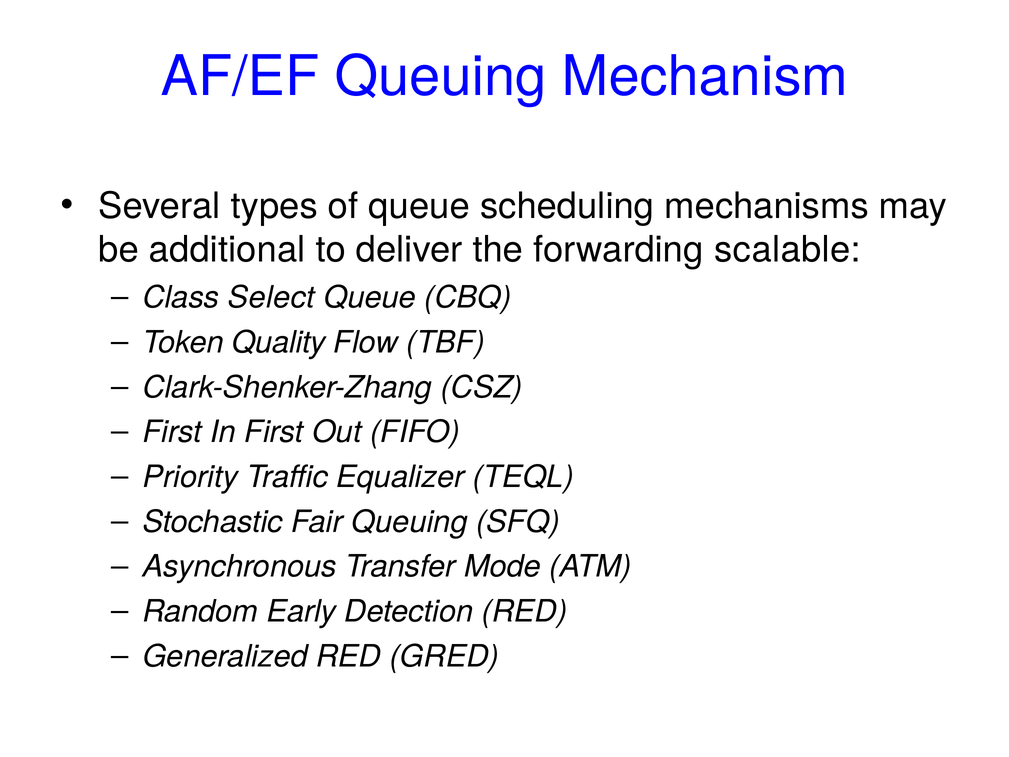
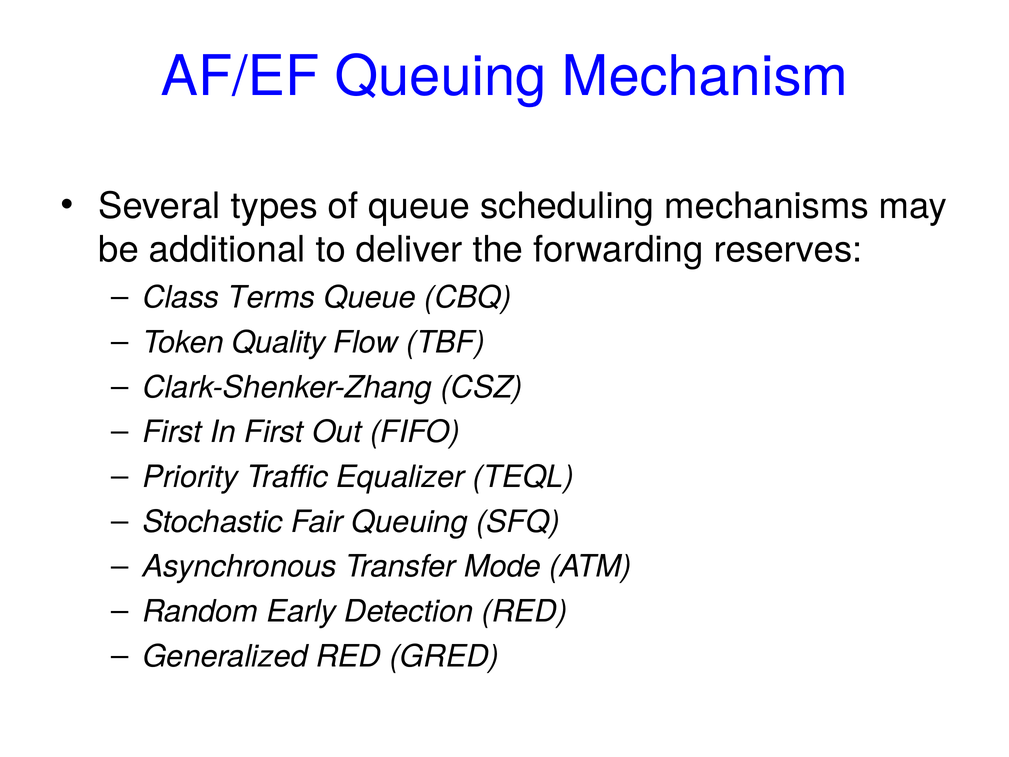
scalable: scalable -> reserves
Select: Select -> Terms
